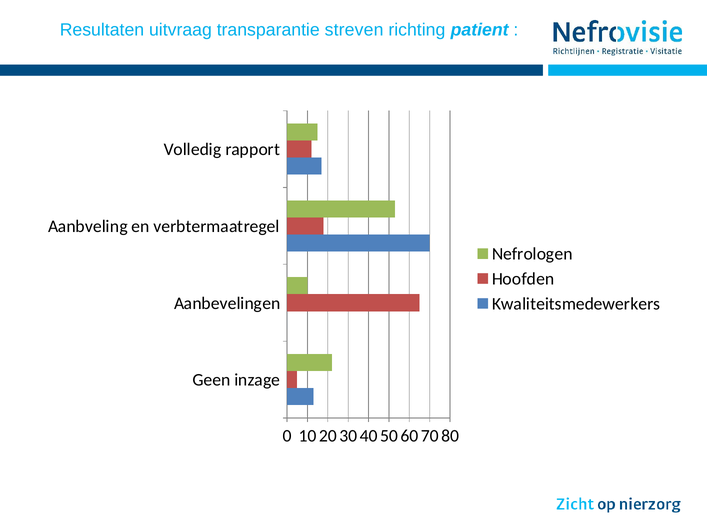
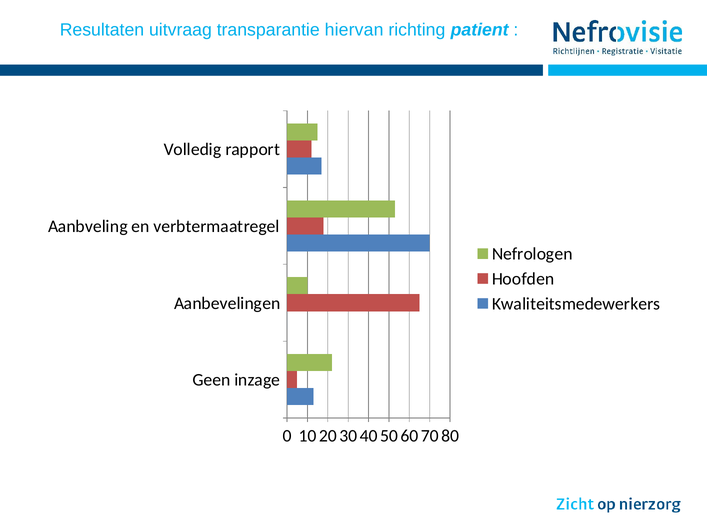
streven: streven -> hiervan
